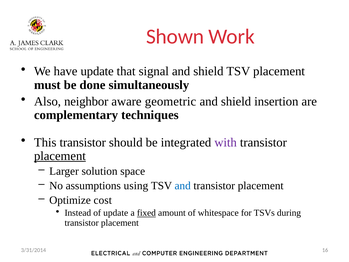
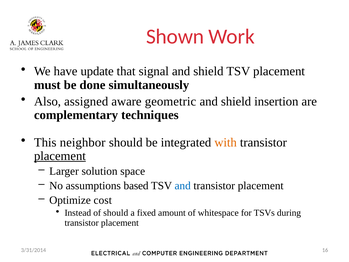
neighbor: neighbor -> assigned
This transistor: transistor -> neighbor
with colour: purple -> orange
using: using -> based
of update: update -> should
fixed underline: present -> none
